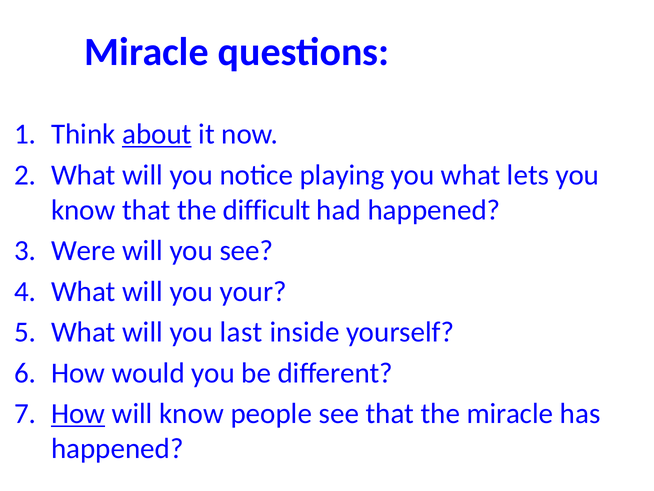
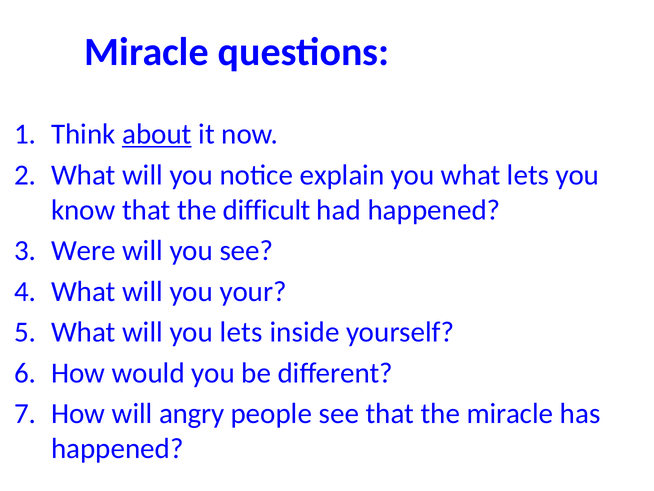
playing: playing -> explain
you last: last -> lets
How at (78, 413) underline: present -> none
will know: know -> angry
